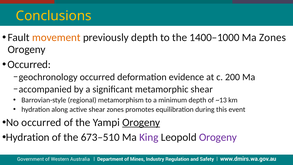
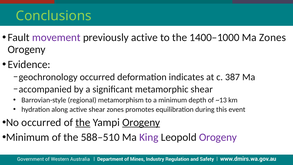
Conclusions colour: yellow -> light green
movement colour: orange -> purple
previously depth: depth -> active
Occurred at (29, 64): Occurred -> Evidence
evidence: evidence -> indicates
200: 200 -> 387
the at (83, 122) underline: none -> present
Hydration at (28, 137): Hydration -> Minimum
673–510: 673–510 -> 588–510
